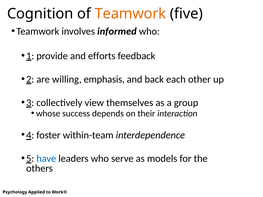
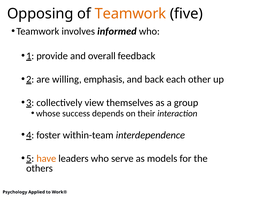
Cognition: Cognition -> Opposing
efforts: efforts -> overall
have colour: blue -> orange
